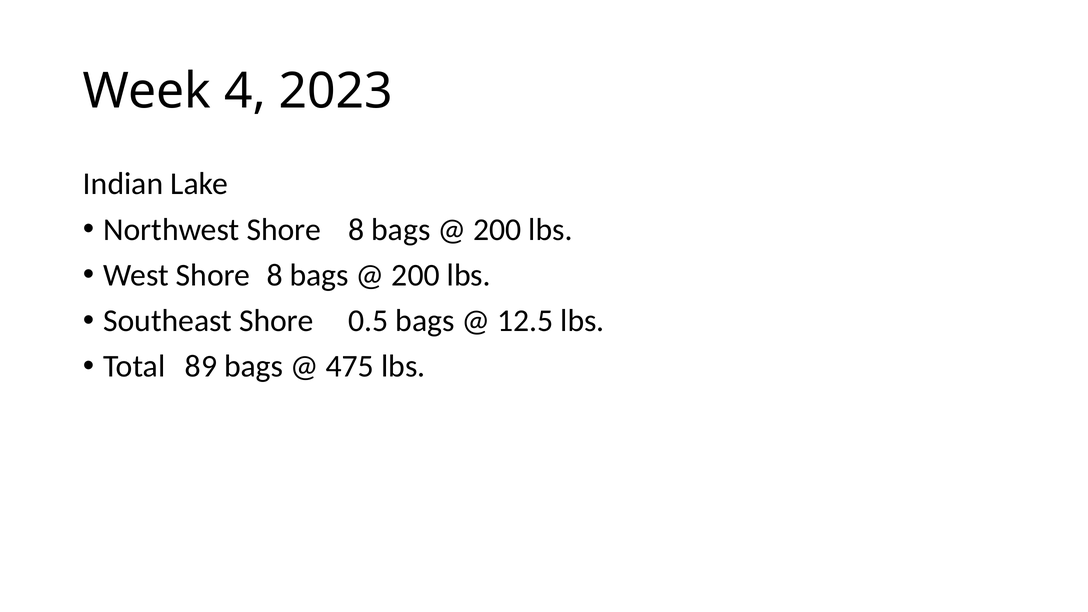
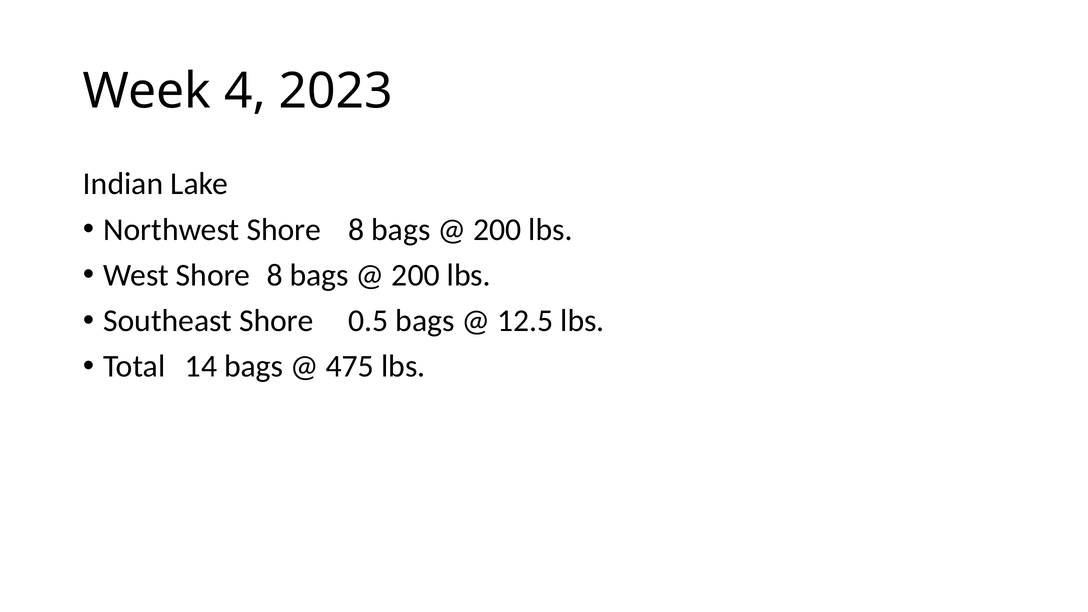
89: 89 -> 14
